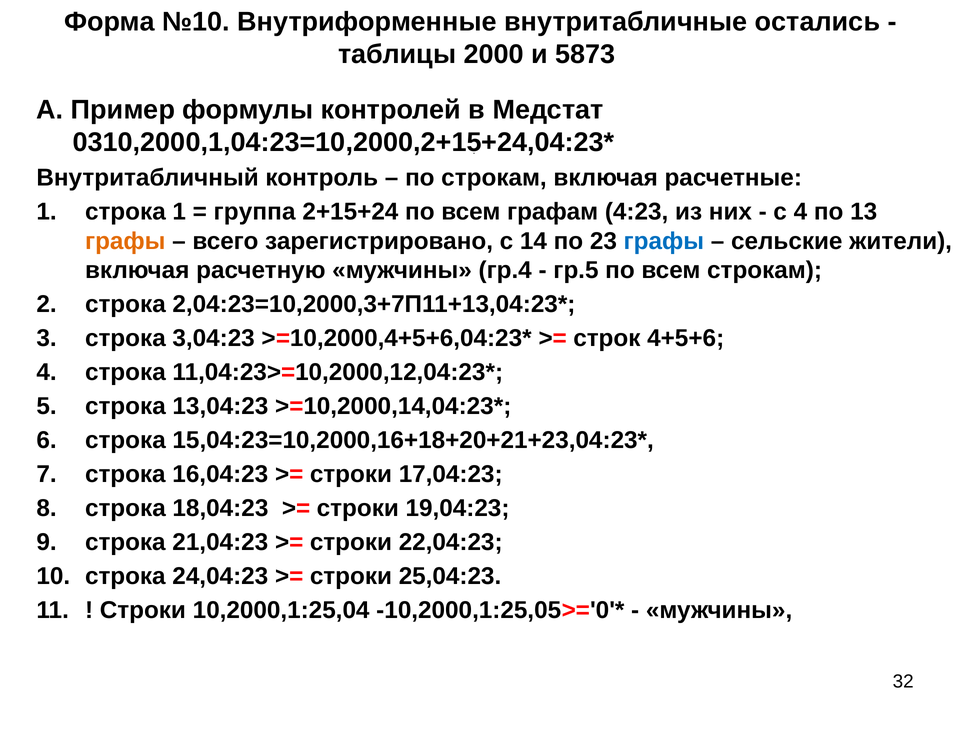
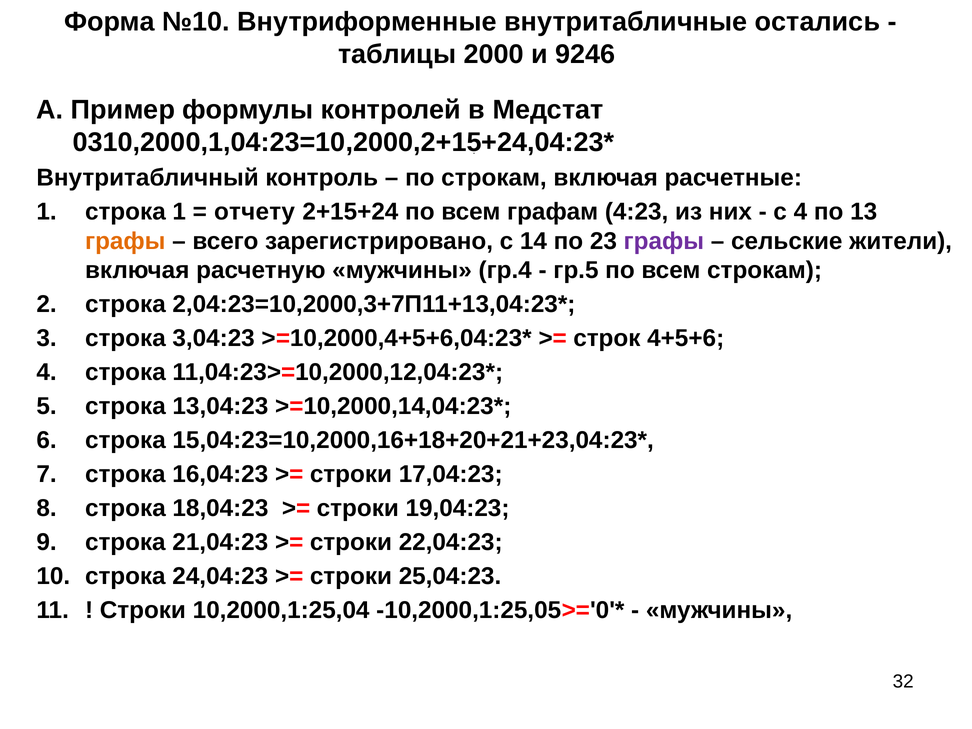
5873: 5873 -> 9246
группа: группа -> отчету
графы at (664, 241) colour: blue -> purple
